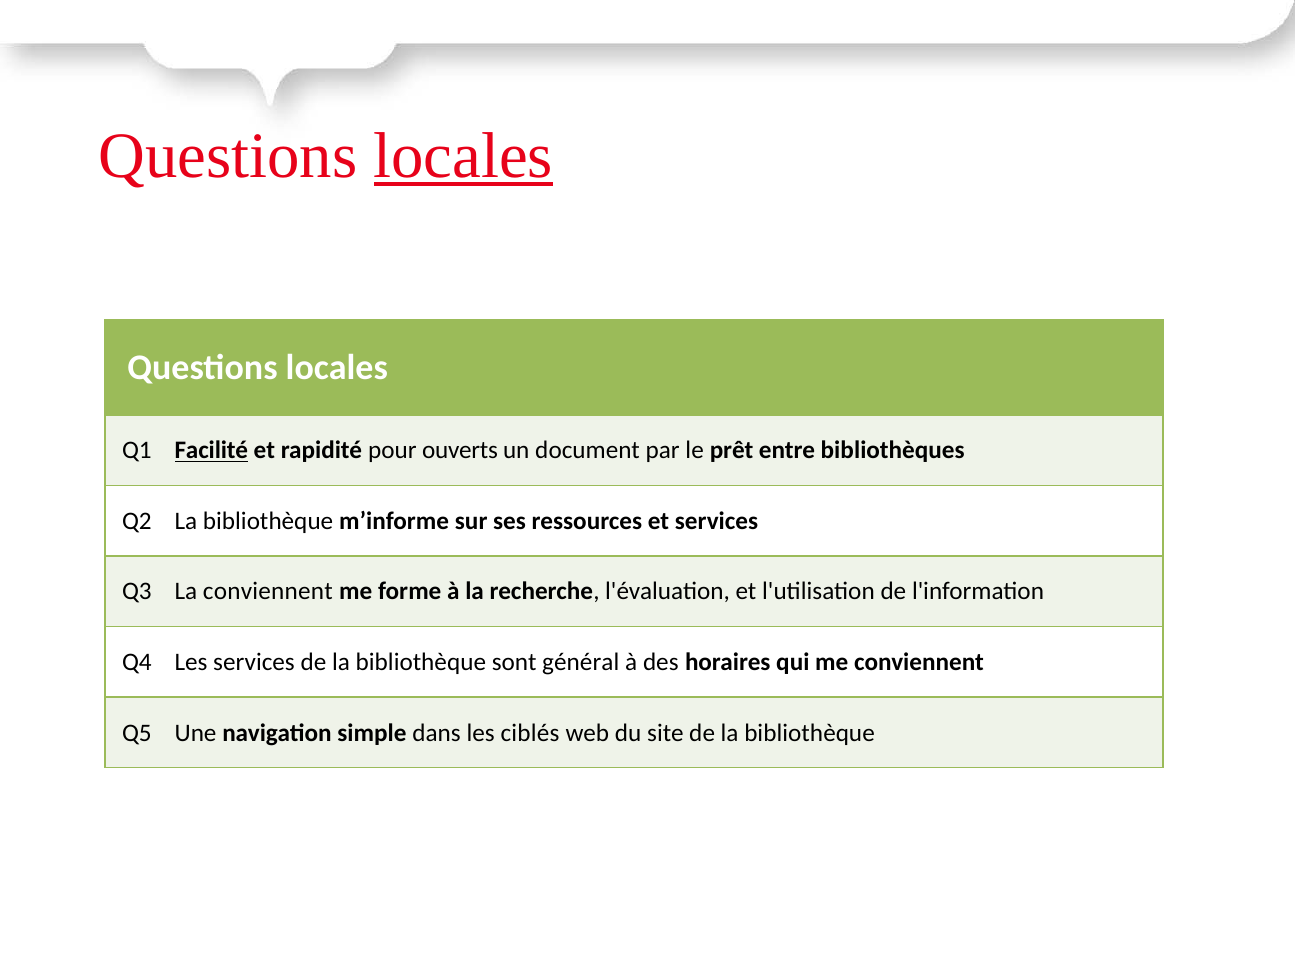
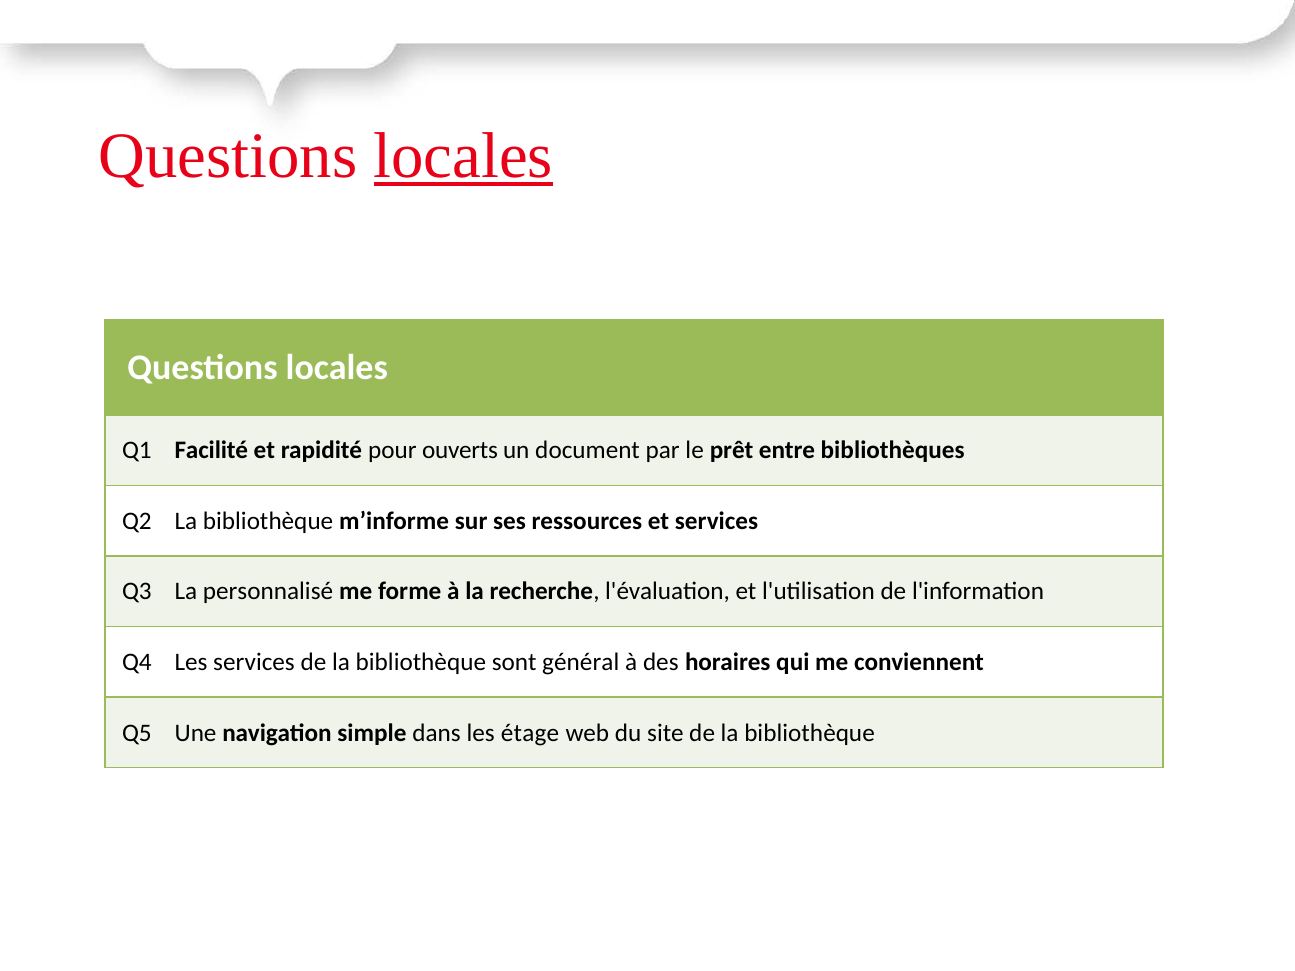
Facilité underline: present -> none
La conviennent: conviennent -> personnalisé
ciblés: ciblés -> étage
